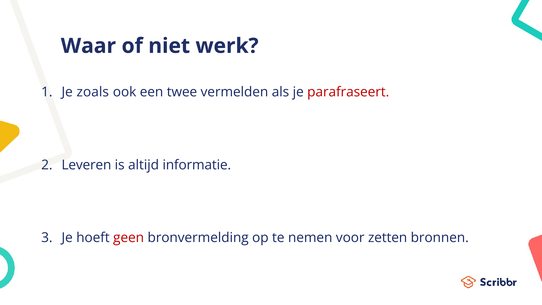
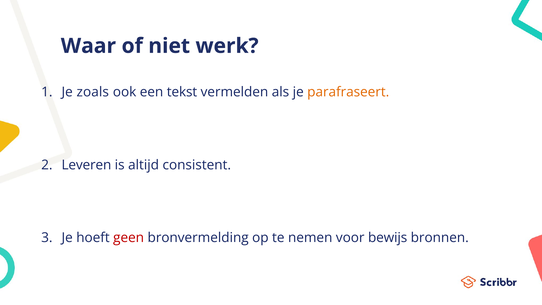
twee: twee -> tekst
parafraseert colour: red -> orange
informatie: informatie -> consistent
zetten: zetten -> bewijs
